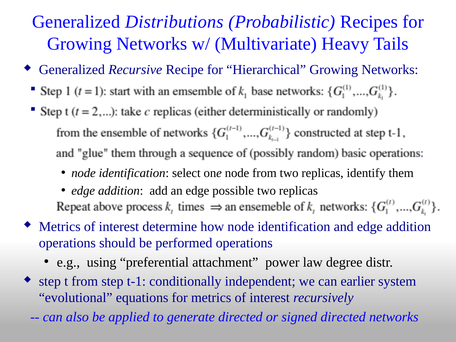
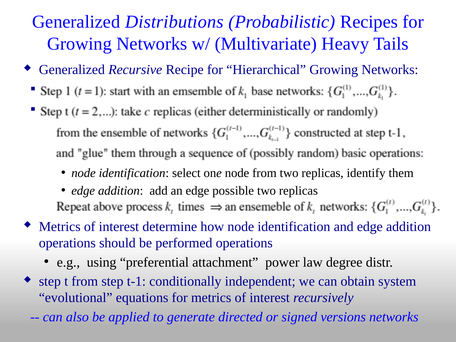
earlier: earlier -> obtain
signed directed: directed -> versions
